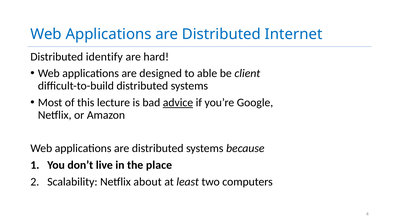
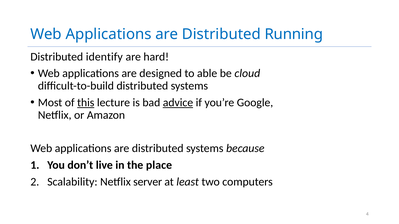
Internet: Internet -> Running
client: client -> cloud
this underline: none -> present
about: about -> server
